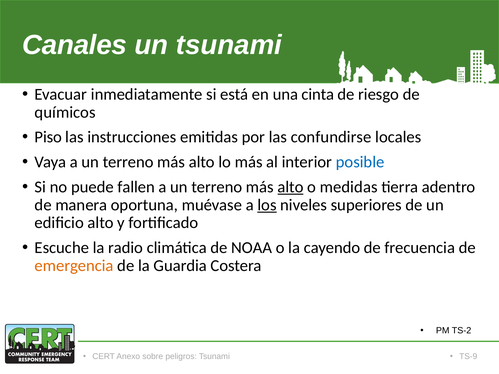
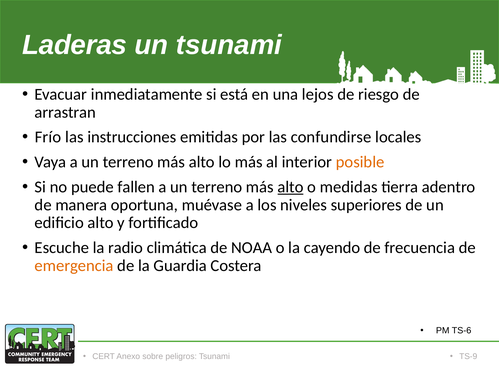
Canales: Canales -> Laderas
cinta: cinta -> lejos
químicos: químicos -> arrastran
Piso: Piso -> Frío
posible colour: blue -> orange
los underline: present -> none
TS-2: TS-2 -> TS-6
